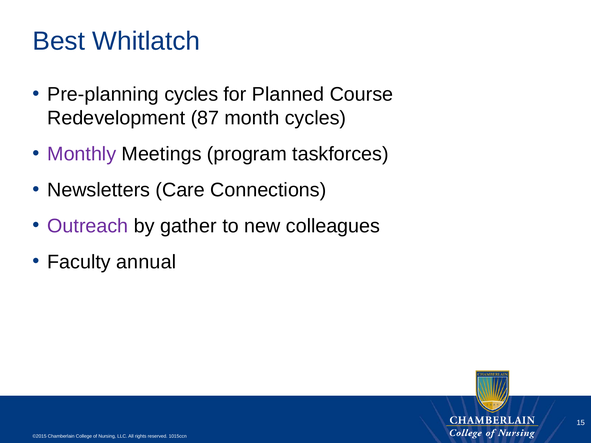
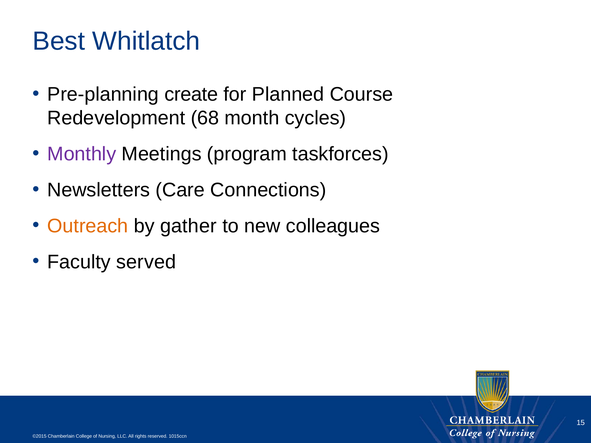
Pre-planning cycles: cycles -> create
87: 87 -> 68
Outreach colour: purple -> orange
annual: annual -> served
